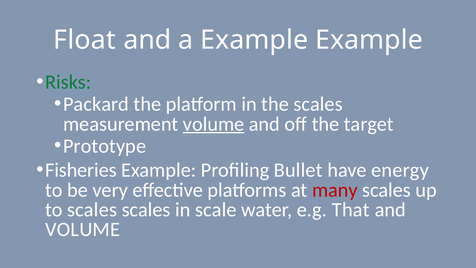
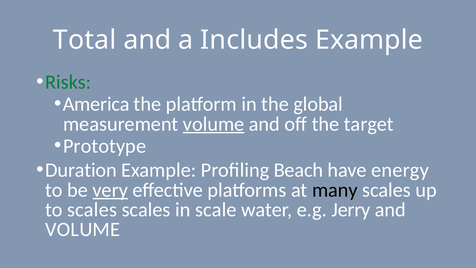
Float: Float -> Total
a Example: Example -> Includes
Packard: Packard -> America
the scales: scales -> global
Fisheries: Fisheries -> Duration
Bullet: Bullet -> Beach
very underline: none -> present
many colour: red -> black
That: That -> Jerry
